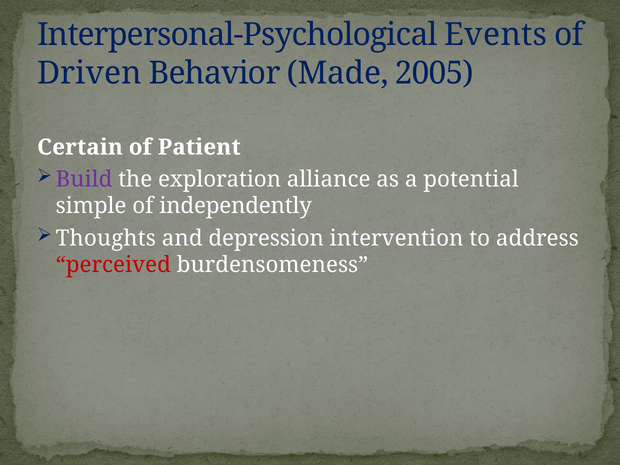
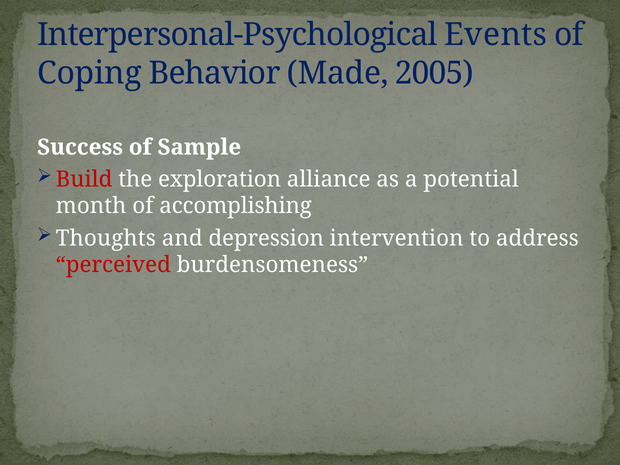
Driven: Driven -> Coping
Certain: Certain -> Success
Patient: Patient -> Sample
Build colour: purple -> red
simple: simple -> month
independently: independently -> accomplishing
